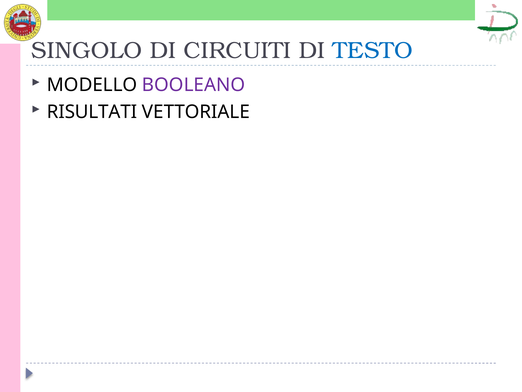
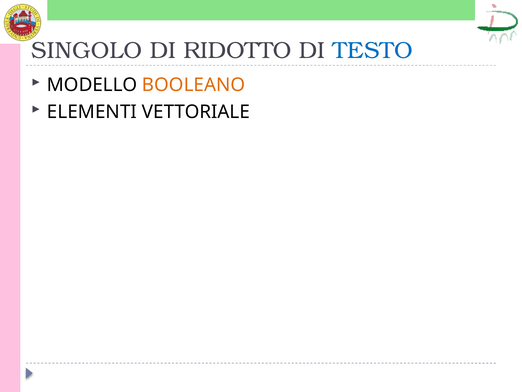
CIRCUITI: CIRCUITI -> RIDOTTO
BOOLEANO colour: purple -> orange
RISULTATI: RISULTATI -> ELEMENTI
